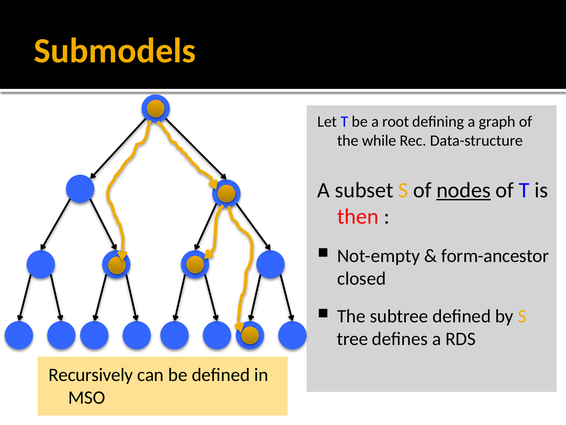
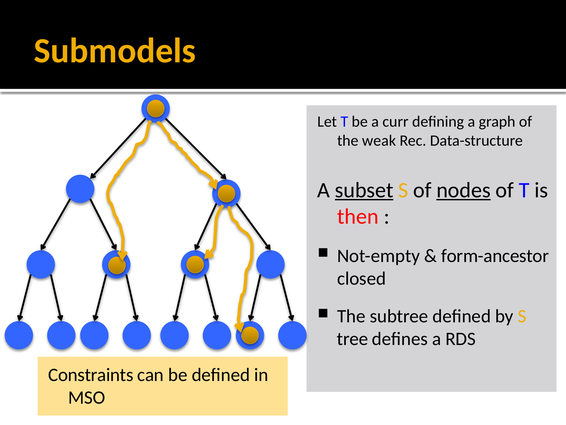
root: root -> curr
while: while -> weak
subset underline: none -> present
Recursively: Recursively -> Constraints
